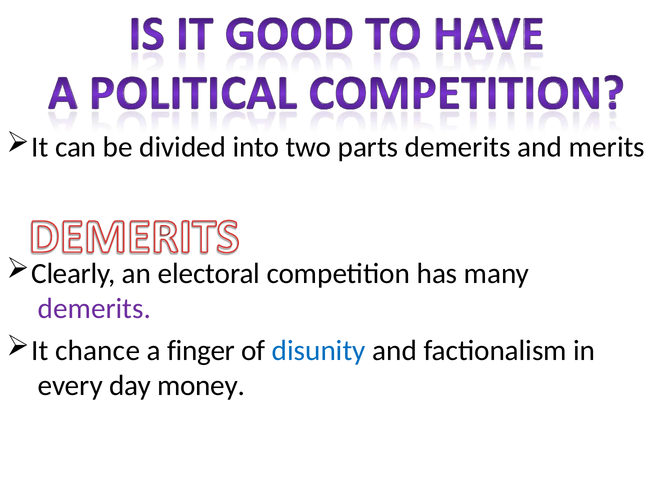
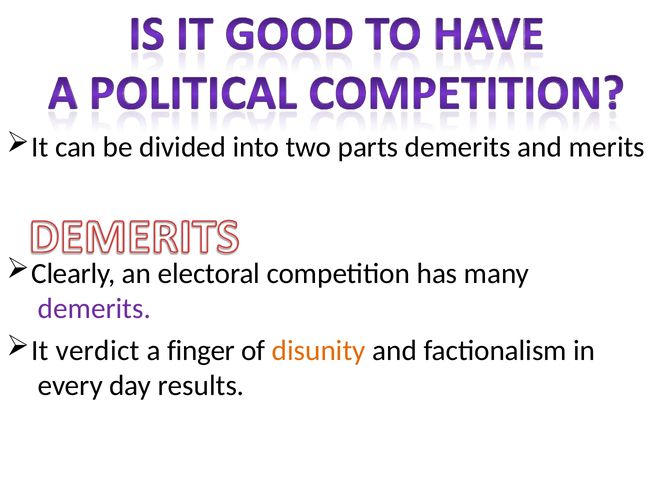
chance: chance -> verdict
disunity colour: blue -> orange
money: money -> results
